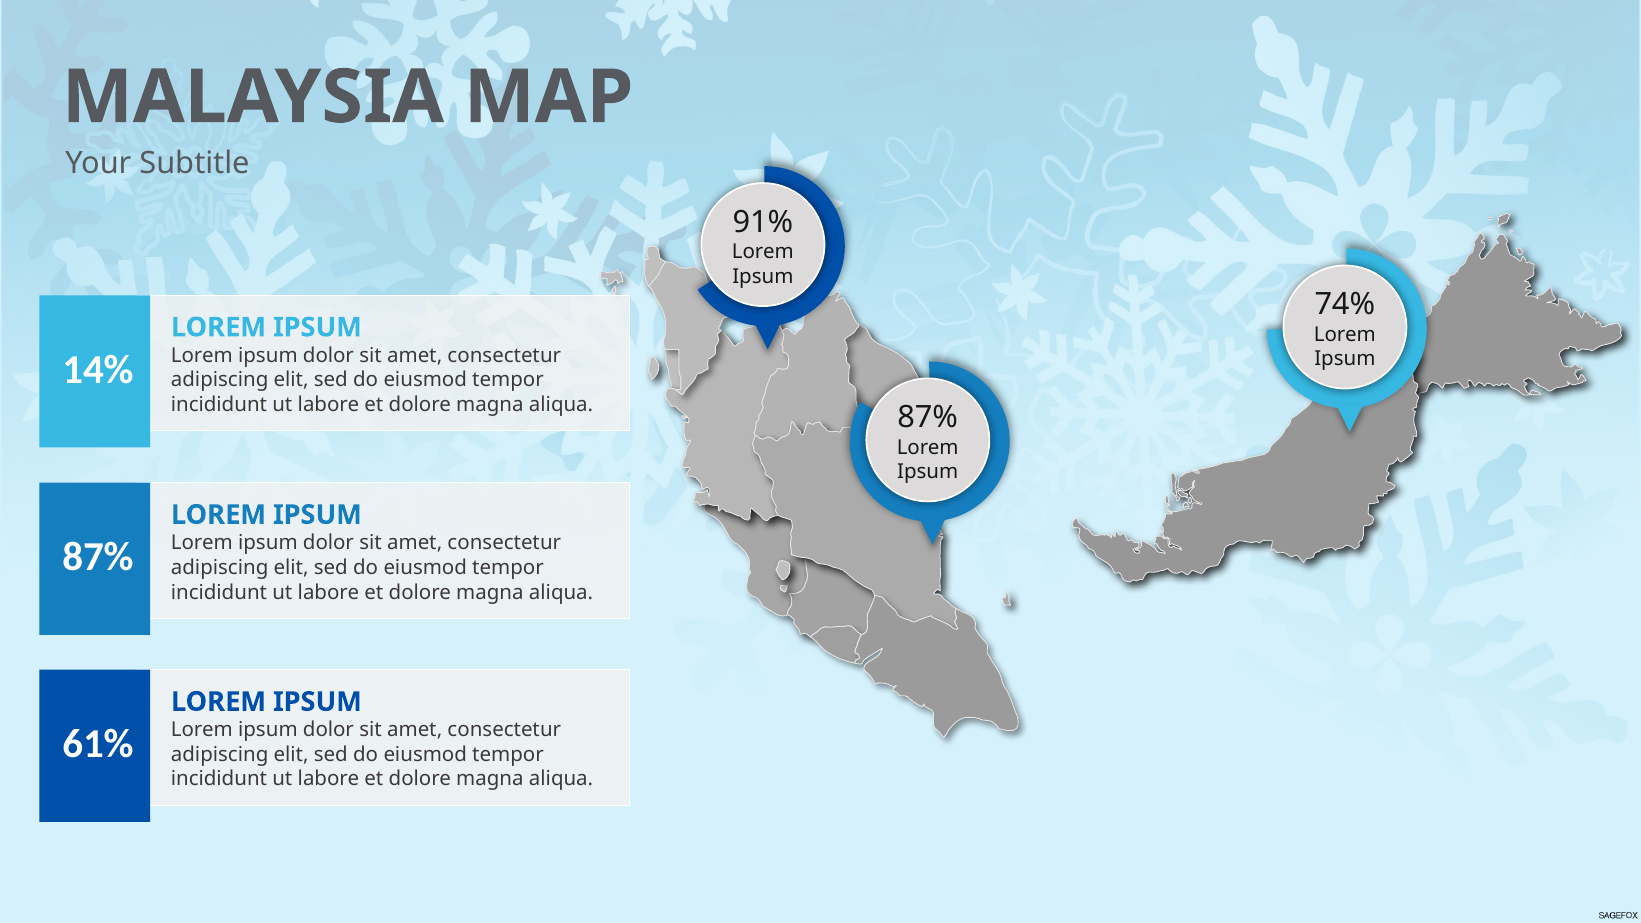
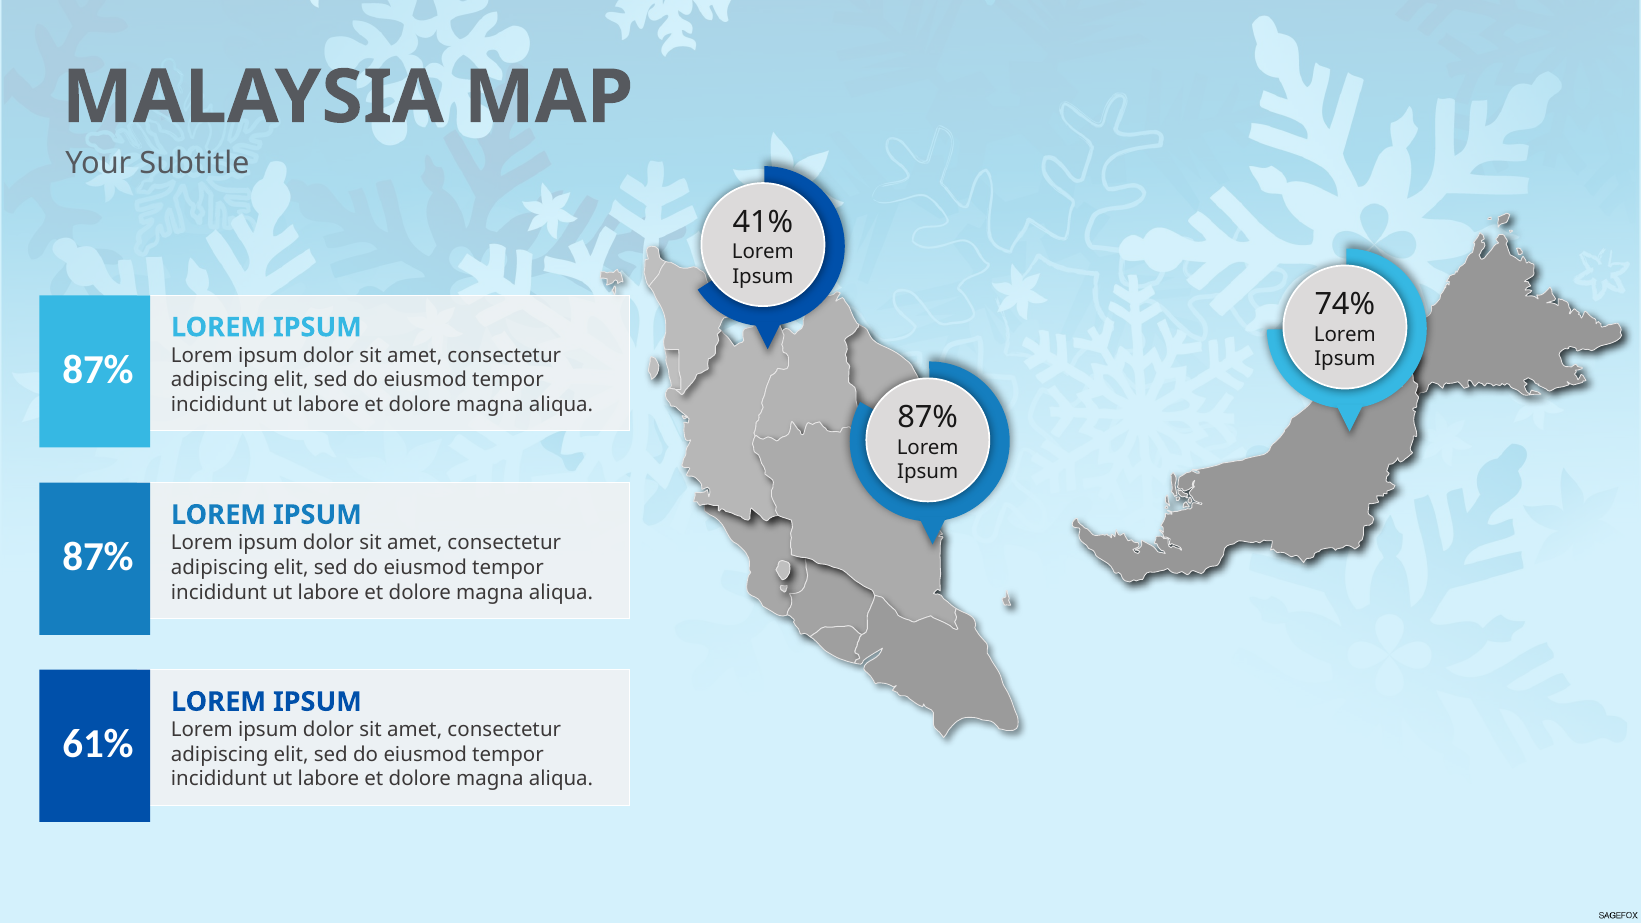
91%: 91% -> 41%
14% at (98, 370): 14% -> 87%
